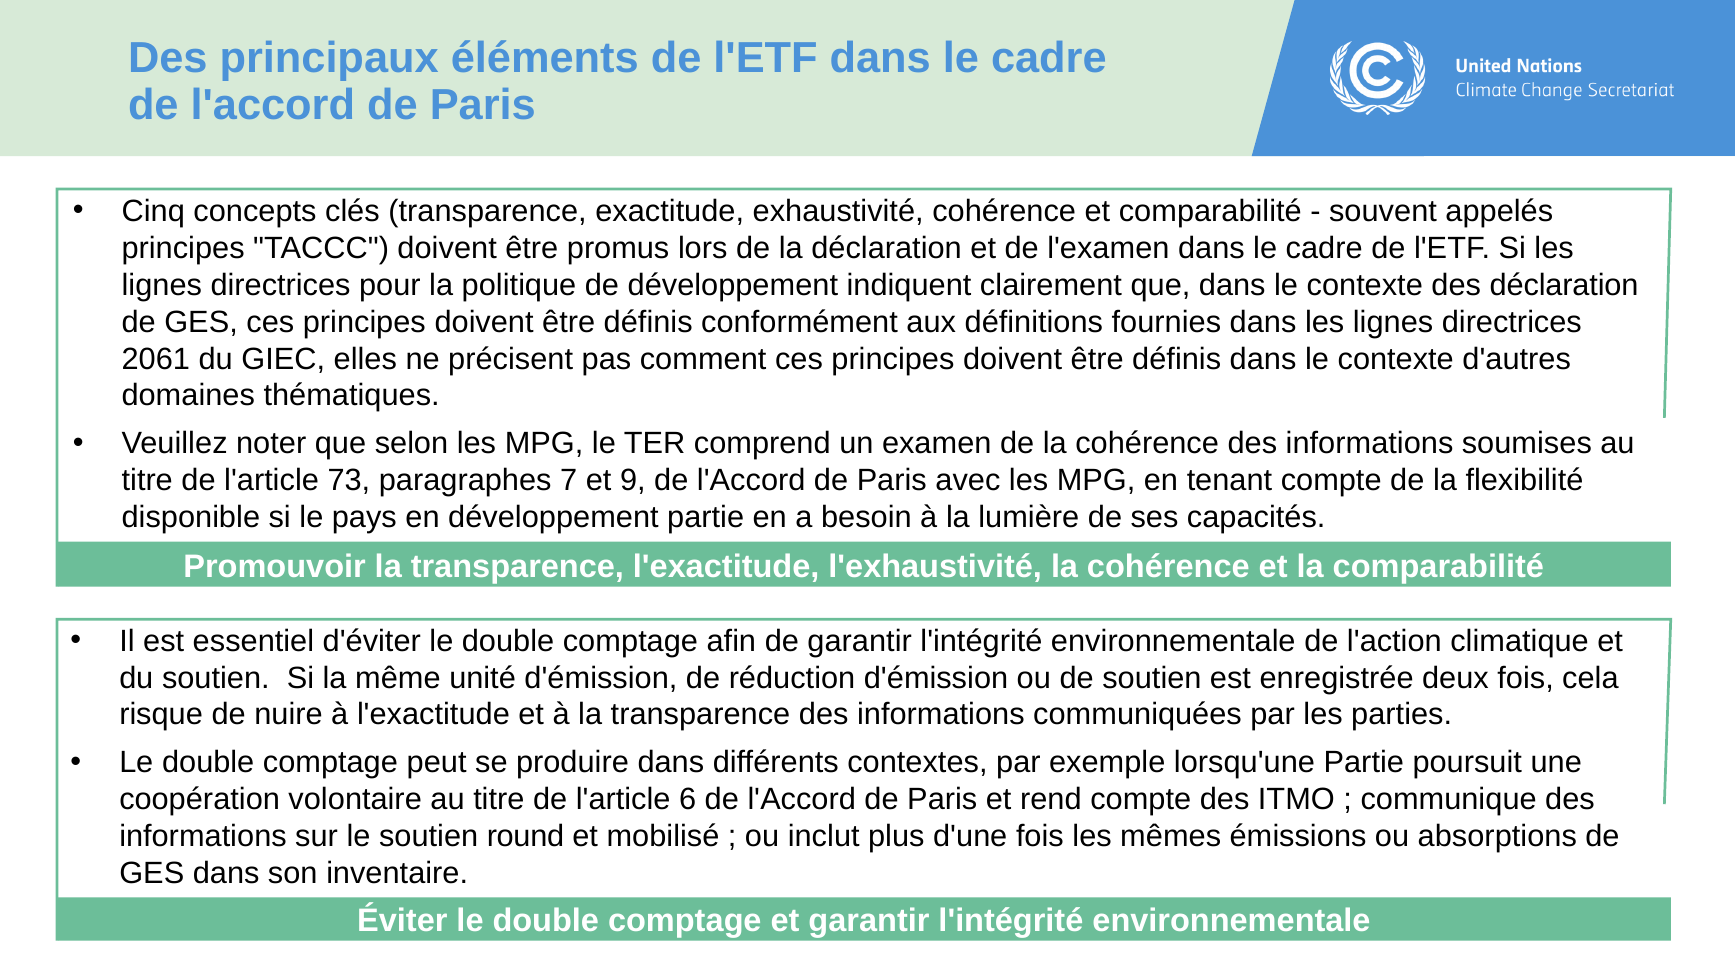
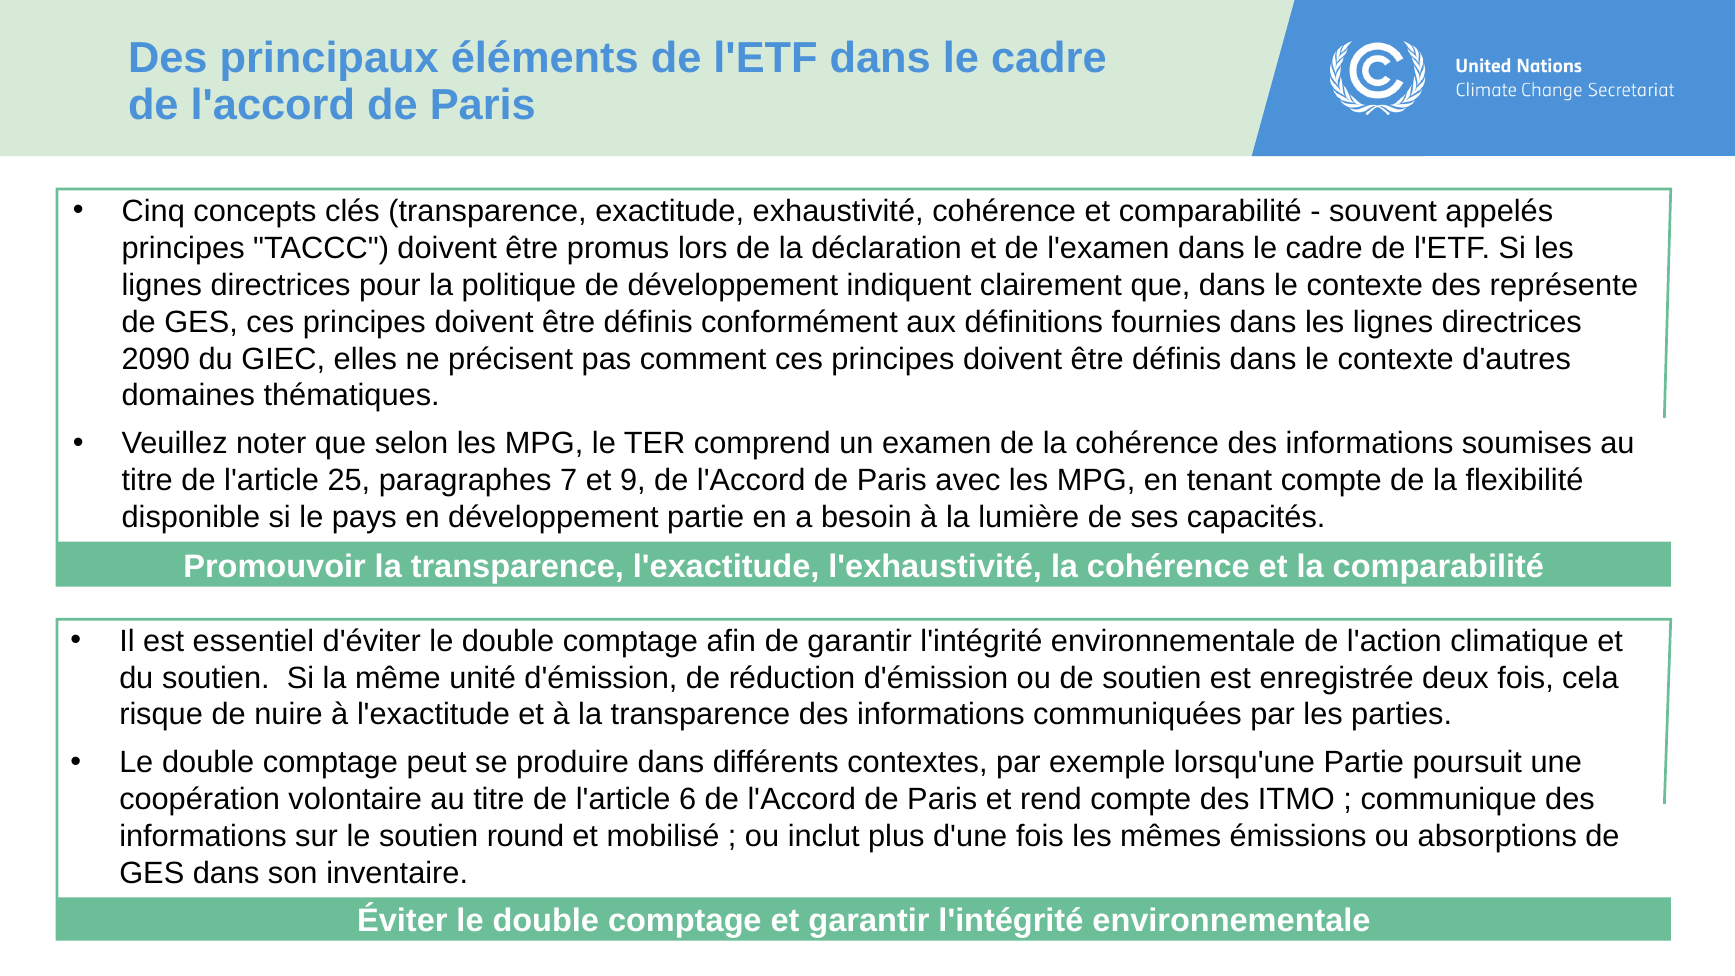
des déclaration: déclaration -> représente
2061: 2061 -> 2090
73: 73 -> 25
